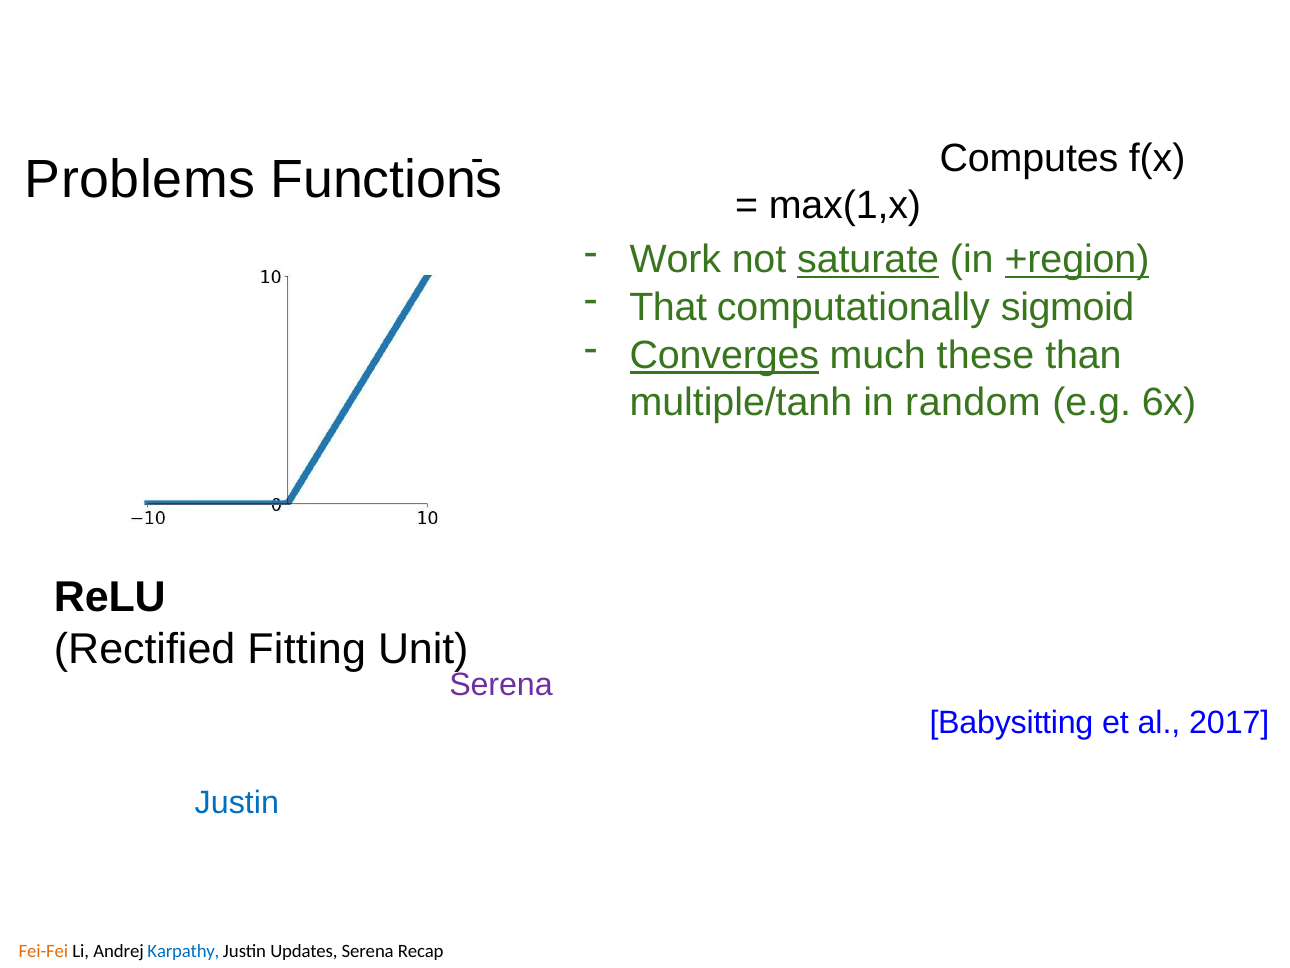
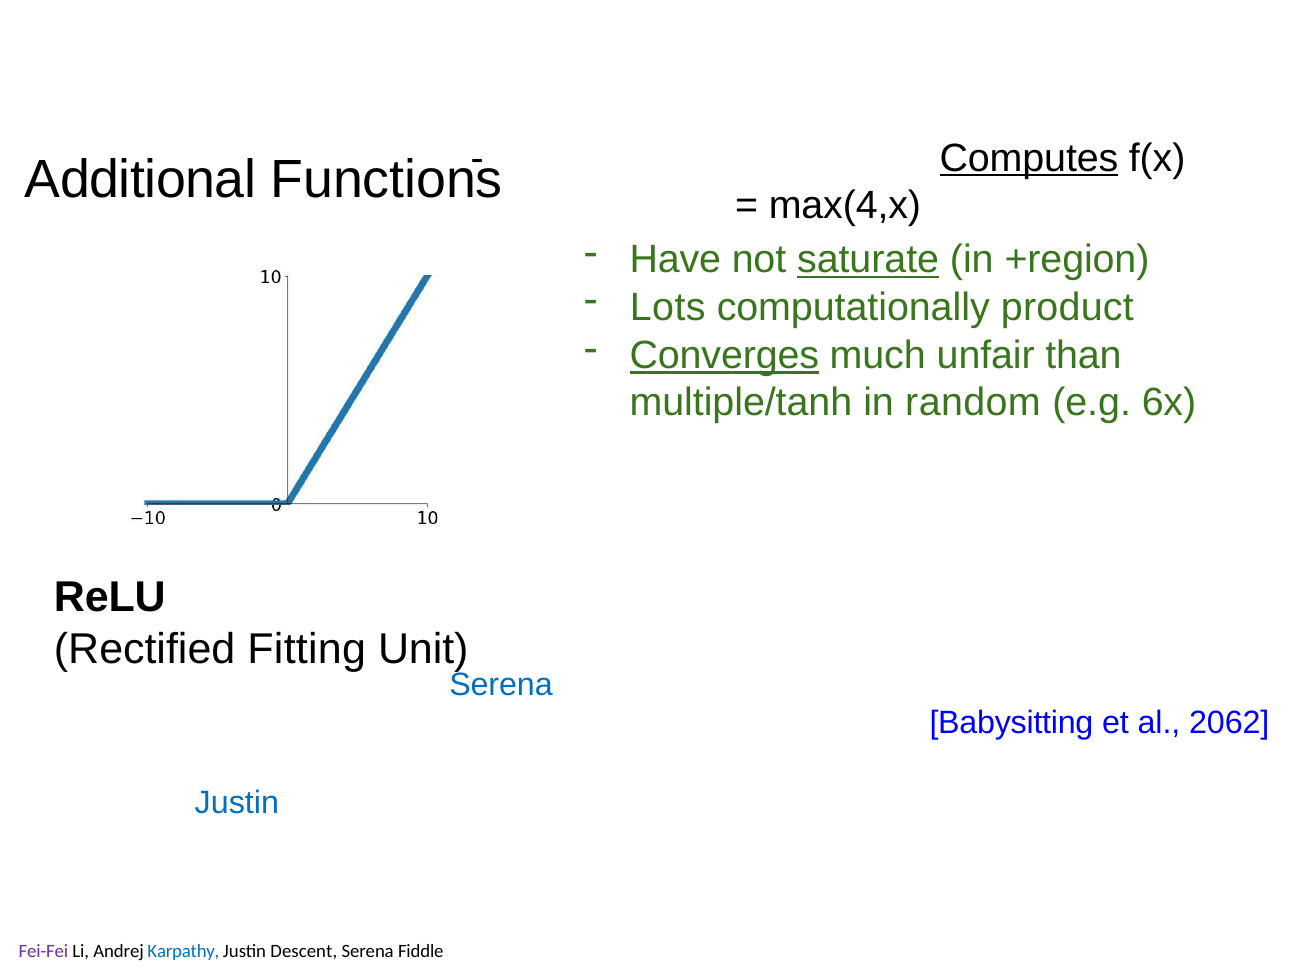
Computes underline: none -> present
Problems: Problems -> Additional
max(1,x: max(1,x -> max(4,x
Work: Work -> Have
+region underline: present -> none
That: That -> Lots
sigmoid: sigmoid -> product
these: these -> unfair
Serena at (501, 685) colour: purple -> blue
2017: 2017 -> 2062
Fei-Fei at (43, 951) colour: orange -> purple
Updates: Updates -> Descent
Recap: Recap -> Fiddle
